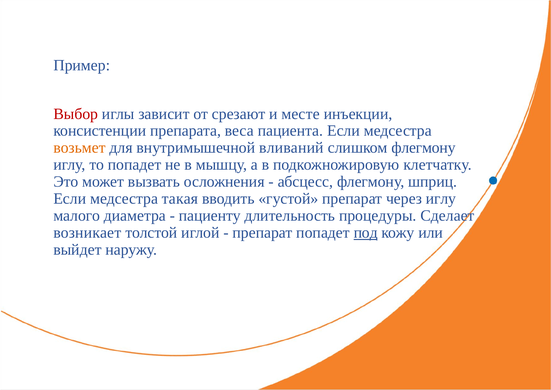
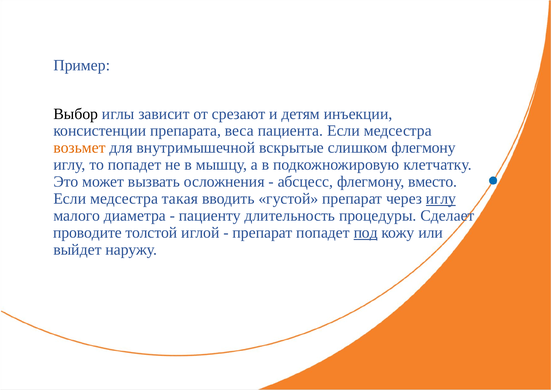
Выбор colour: red -> black
месте: месте -> детям
вливаний: вливаний -> вскрытые
шприц: шприц -> вместо
иглу at (441, 198) underline: none -> present
возникает: возникает -> проводите
